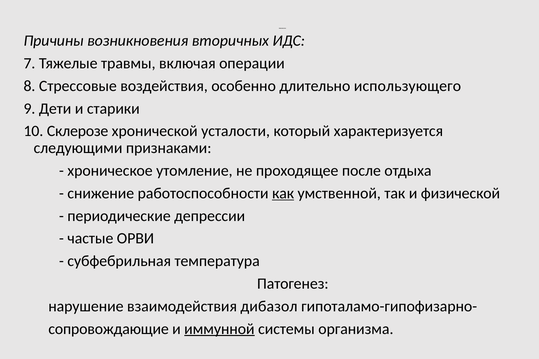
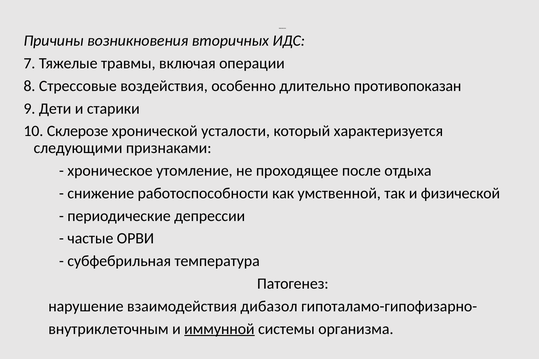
использующего: использующего -> противопоказан
как underline: present -> none
сопровождающие: сопровождающие -> внутриклеточным
